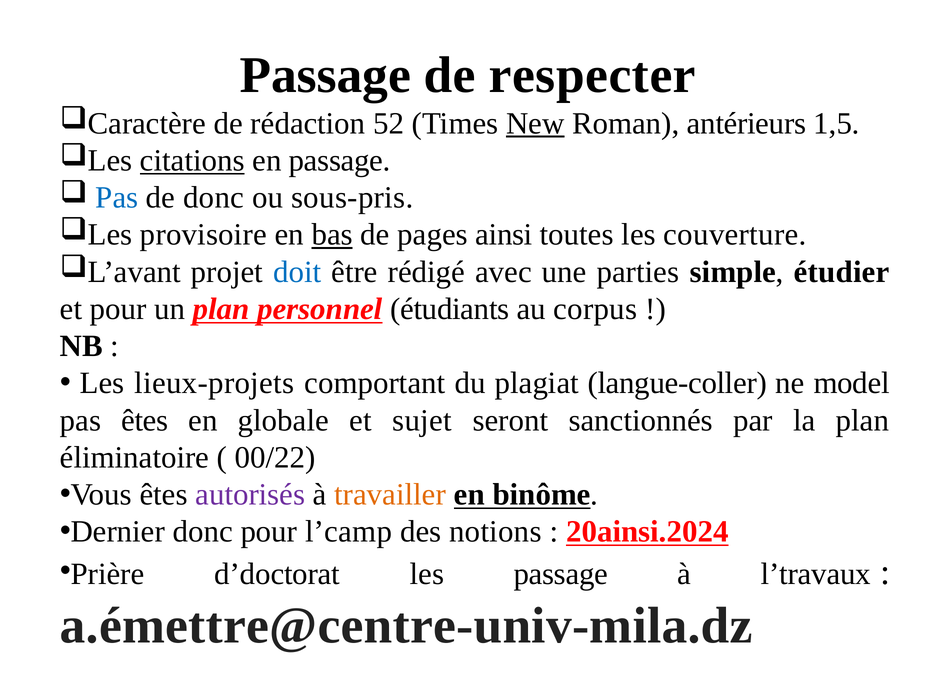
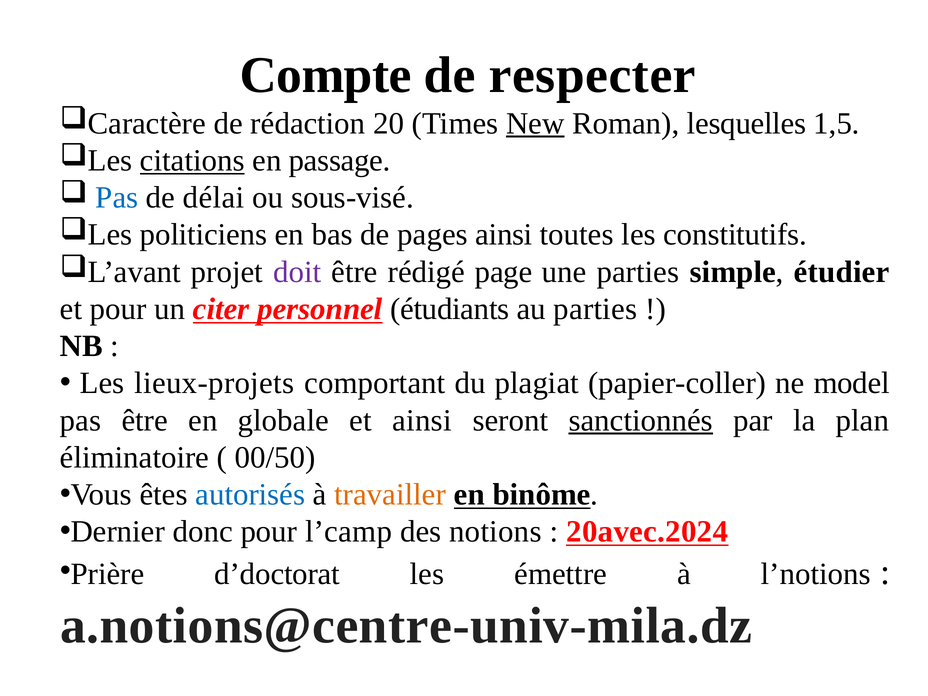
Passage at (325, 75): Passage -> Compte
52: 52 -> 20
antérieurs: antérieurs -> lesquelles
de donc: donc -> délai
sous-pris: sous-pris -> sous-visé
provisoire: provisoire -> politiciens
bas underline: present -> none
couverture: couverture -> constitutifs
doit colour: blue -> purple
avec: avec -> page
un plan: plan -> citer
au corpus: corpus -> parties
langue-coller: langue-coller -> papier-coller
pas êtes: êtes -> être
et sujet: sujet -> ainsi
sanctionnés underline: none -> present
00/22: 00/22 -> 00/50
autorisés colour: purple -> blue
20ainsi.2024: 20ainsi.2024 -> 20avec.2024
les passage: passage -> émettre
l’travaux: l’travaux -> l’notions
a.émettre@centre-univ-mila.dz: a.émettre@centre-univ-mila.dz -> a.notions@centre-univ-mila.dz
